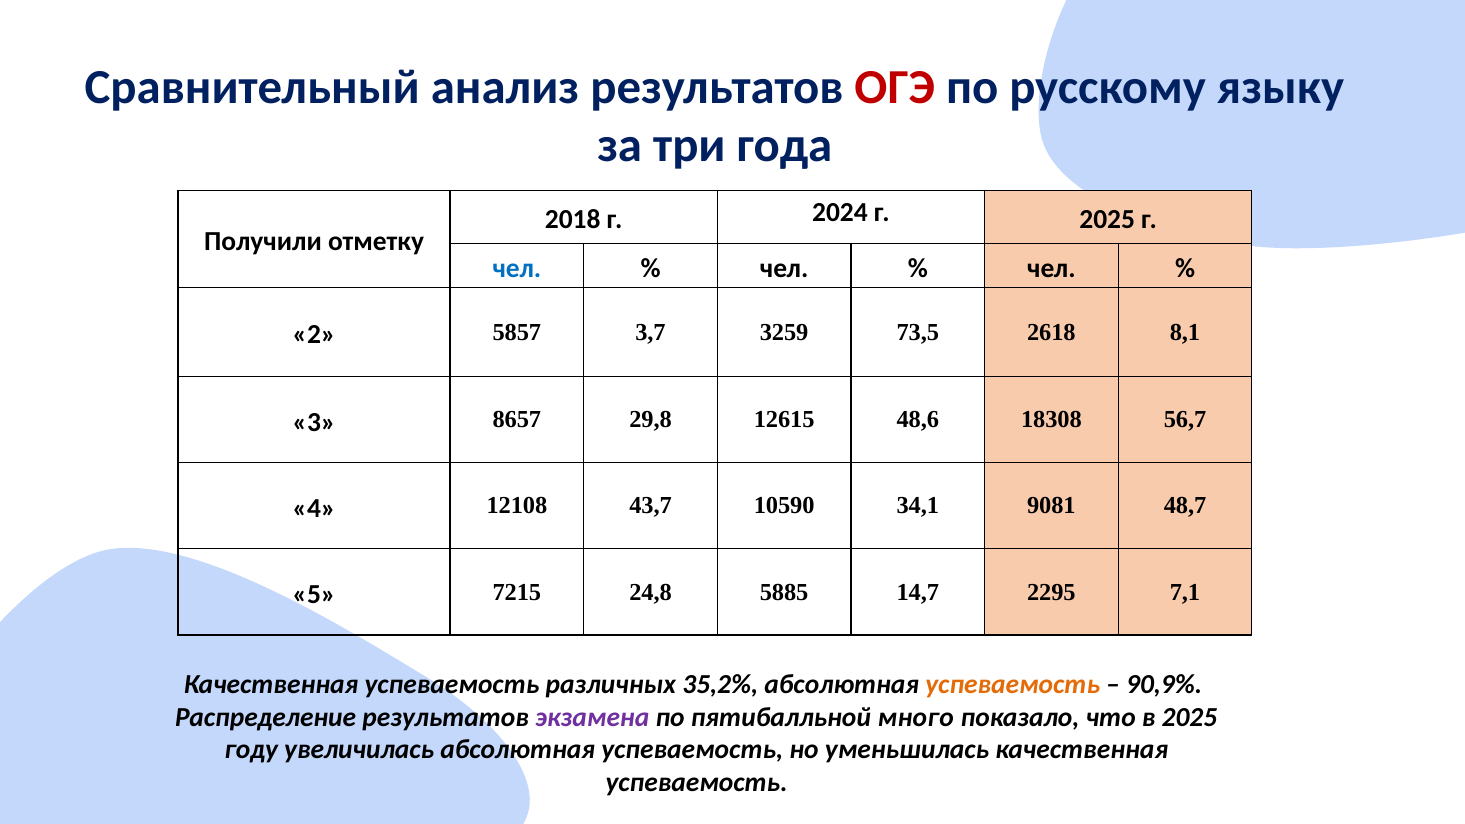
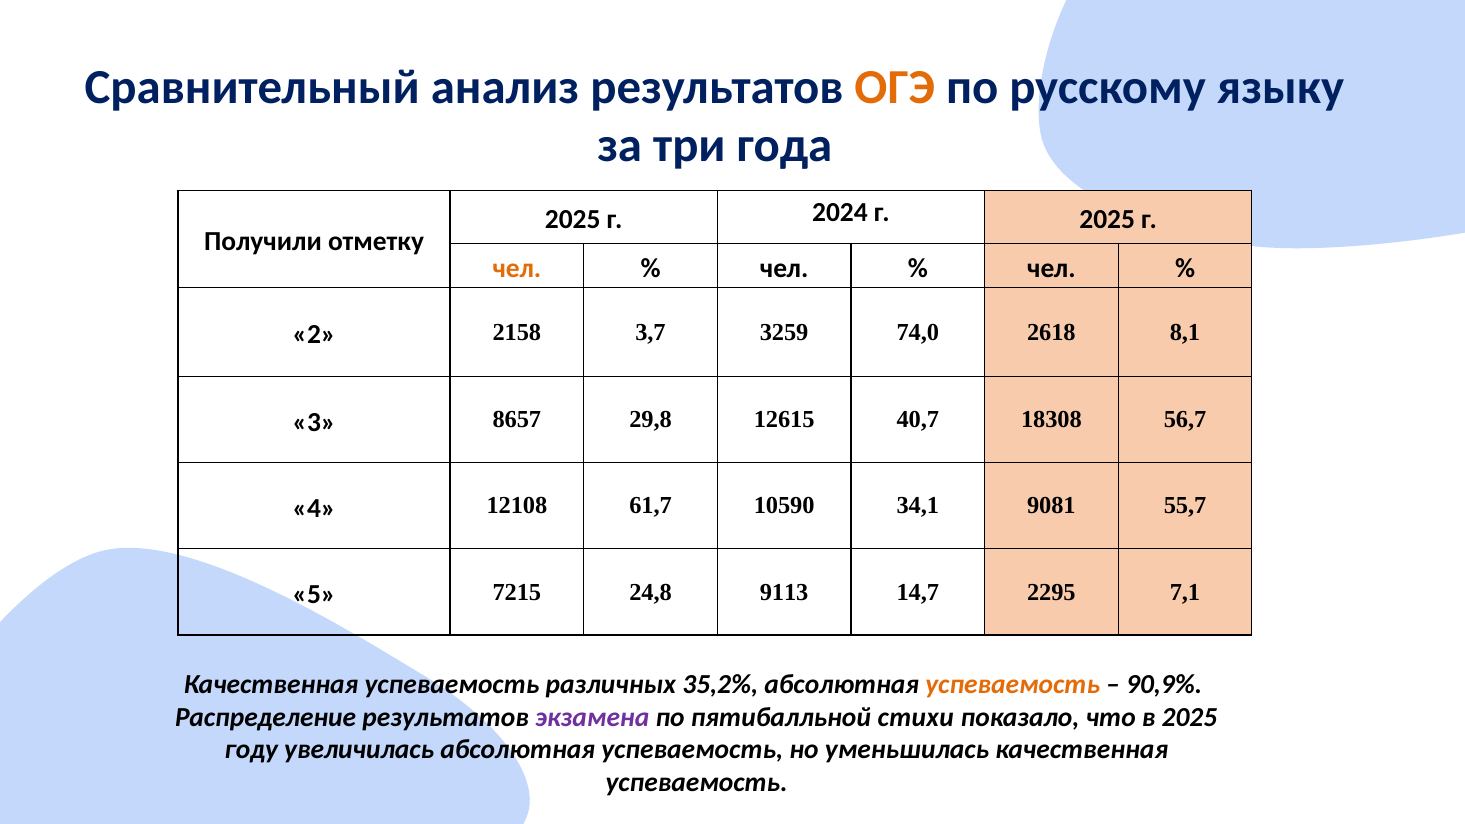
ОГЭ colour: red -> orange
2018 at (573, 220): 2018 -> 2025
чел at (517, 268) colour: blue -> orange
5857: 5857 -> 2158
73,5: 73,5 -> 74,0
48,6: 48,6 -> 40,7
43,7: 43,7 -> 61,7
48,7: 48,7 -> 55,7
5885: 5885 -> 9113
много: много -> стихи
